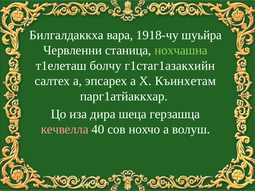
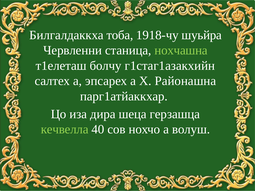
вара: вара -> тоба
Къинхетам: Къинхетам -> Районашна
кечвелла colour: pink -> light green
